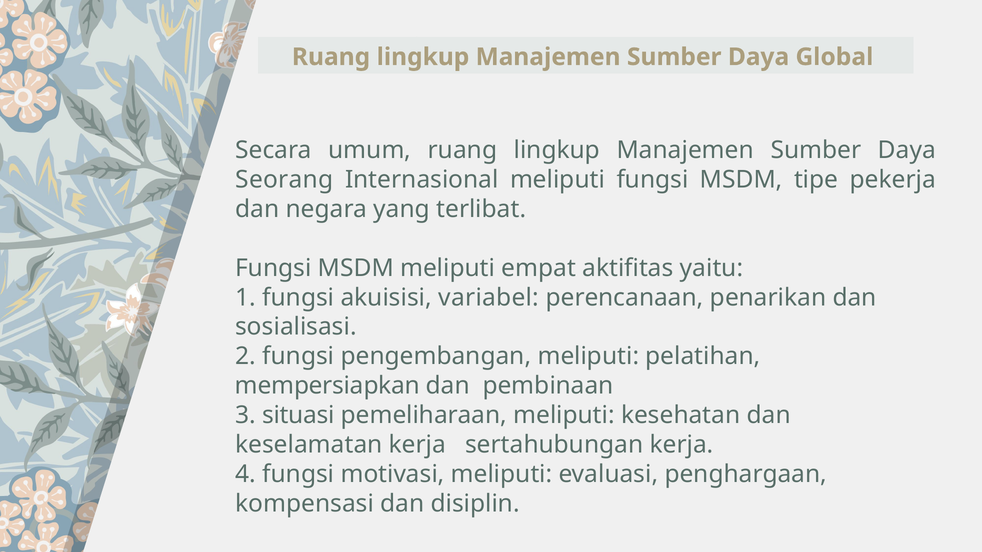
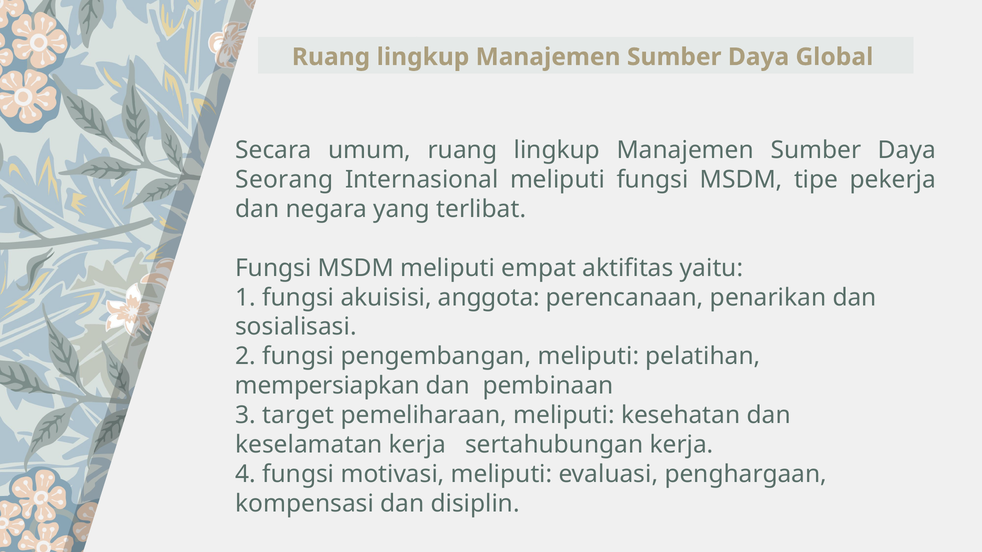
variabel: variabel -> anggota
situasi: situasi -> target
